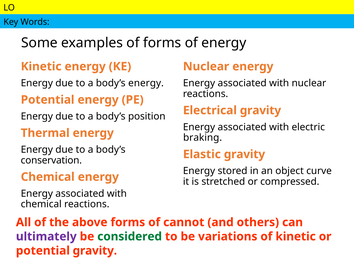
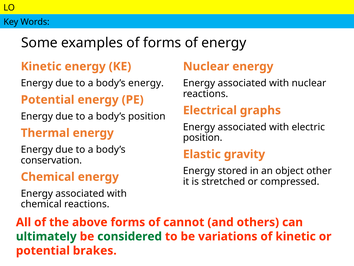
Electrical gravity: gravity -> graphs
braking at (203, 137): braking -> position
curve: curve -> other
ultimately colour: purple -> green
potential gravity: gravity -> brakes
